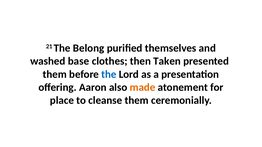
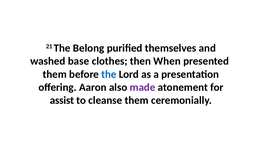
Taken: Taken -> When
made colour: orange -> purple
place: place -> assist
